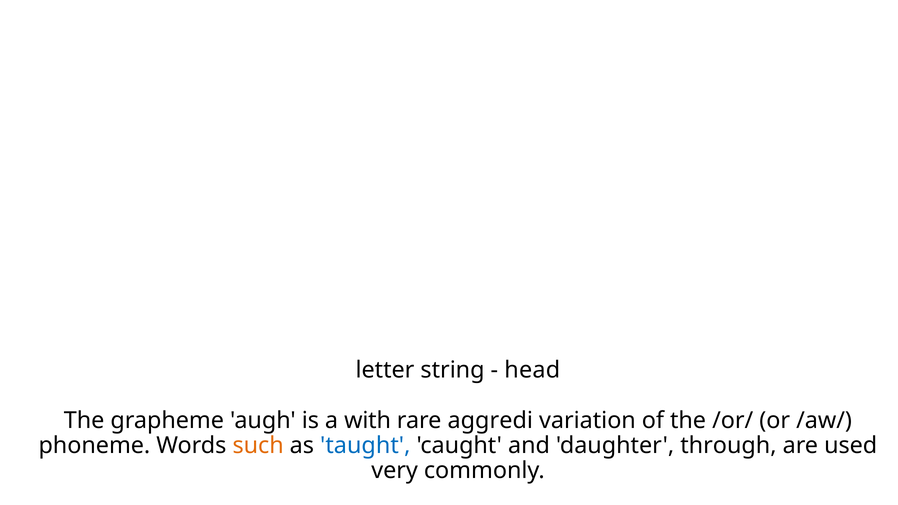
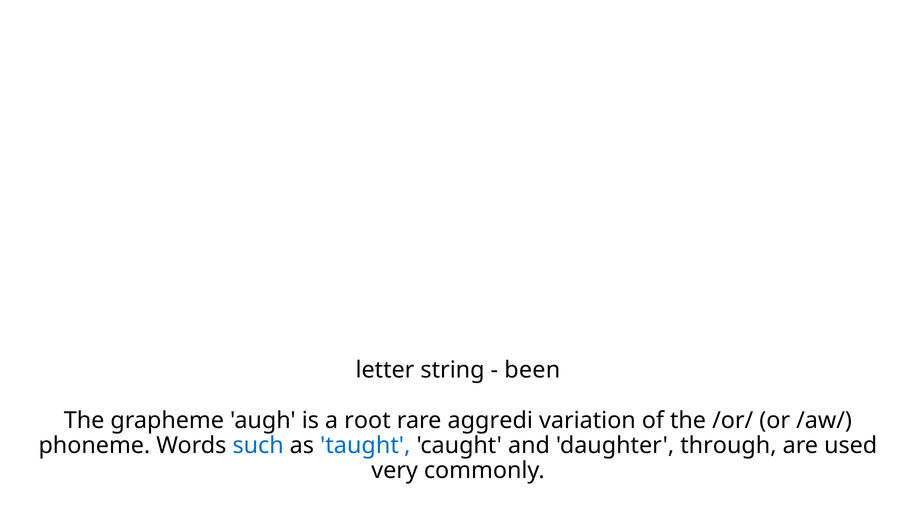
head: head -> been
with: with -> root
such colour: orange -> blue
